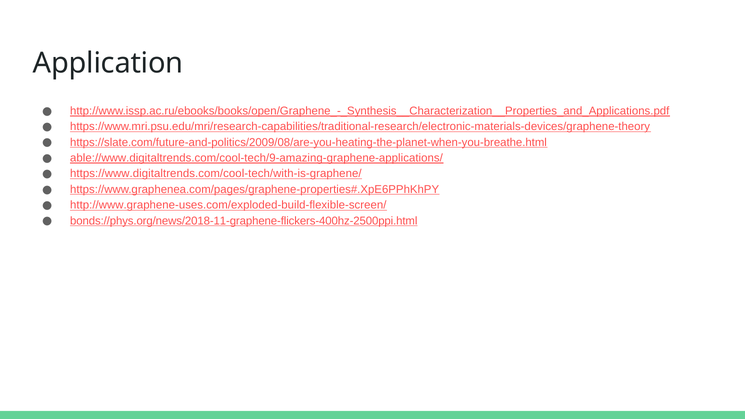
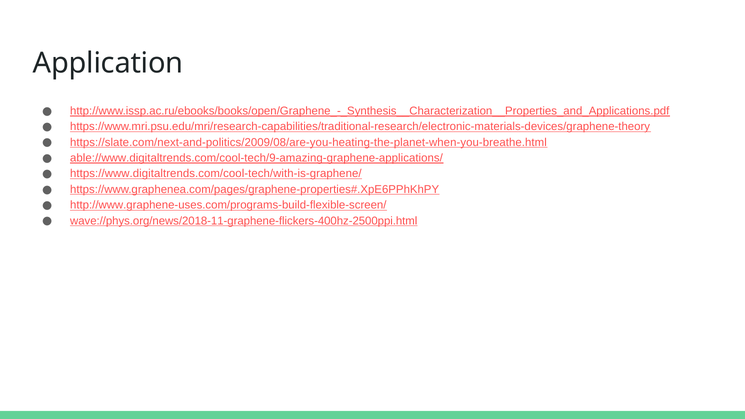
https://slate.com/future-and-politics/2009/08/are-you-heating-the-planet-when-you-breathe.html: https://slate.com/future-and-politics/2009/08/are-you-heating-the-planet-when-you-breathe.html -> https://slate.com/next-and-politics/2009/08/are-you-heating-the-planet-when-you-breathe.html
http://www.graphene-uses.com/exploded-build-flexible-screen/: http://www.graphene-uses.com/exploded-build-flexible-screen/ -> http://www.graphene-uses.com/programs-build-flexible-screen/
bonds://phys.org/news/2018-11-graphene-flickers-400hz-2500ppi.html: bonds://phys.org/news/2018-11-graphene-flickers-400hz-2500ppi.html -> wave://phys.org/news/2018-11-graphene-flickers-400hz-2500ppi.html
